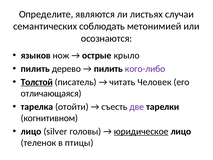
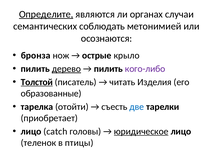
Определите underline: none -> present
листьях: листьях -> органах
языков: языков -> бронза
дерево underline: none -> present
Человек: Человек -> Изделия
отличающаяся: отличающаяся -> образованные
две colour: purple -> blue
когнитивном: когнитивном -> приобретает
silver: silver -> catch
